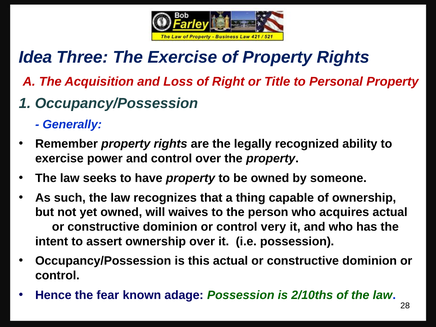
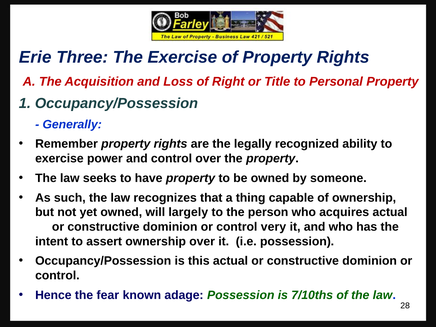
Idea: Idea -> Erie
waives: waives -> largely
2/10ths: 2/10ths -> 7/10ths
